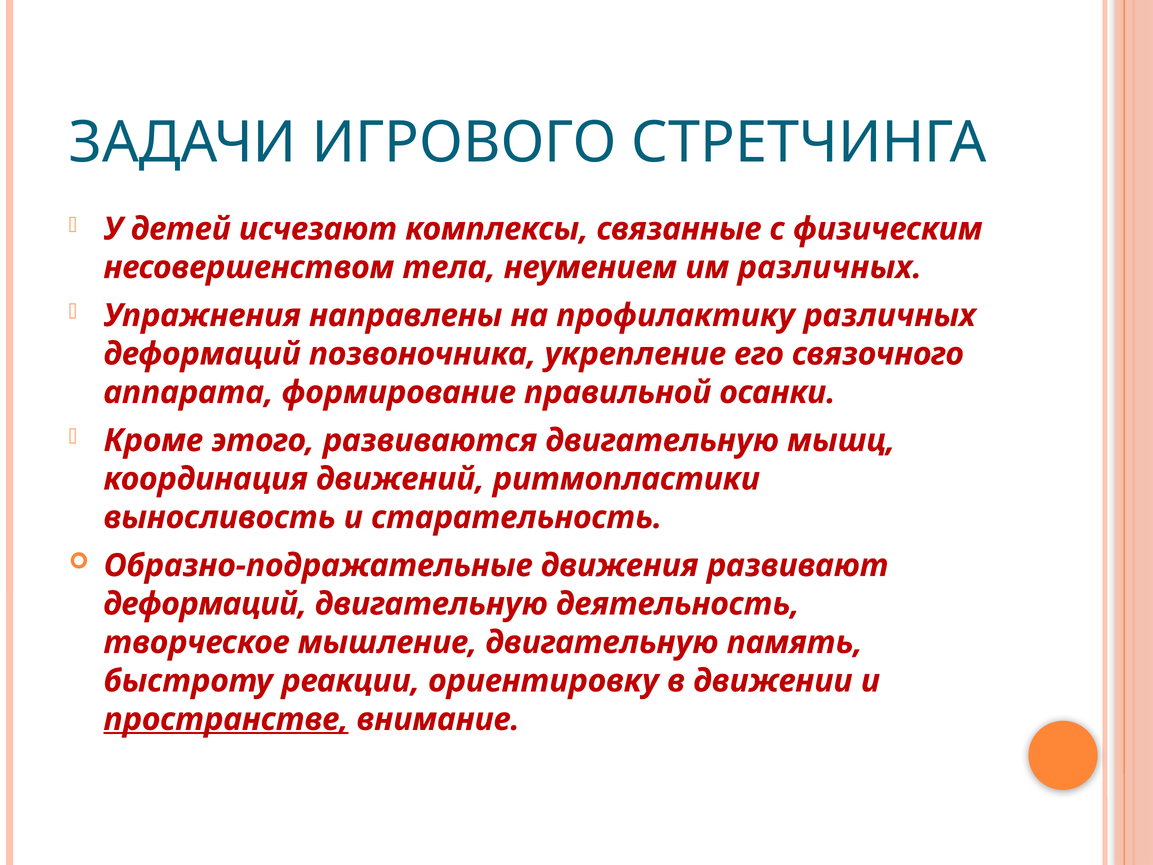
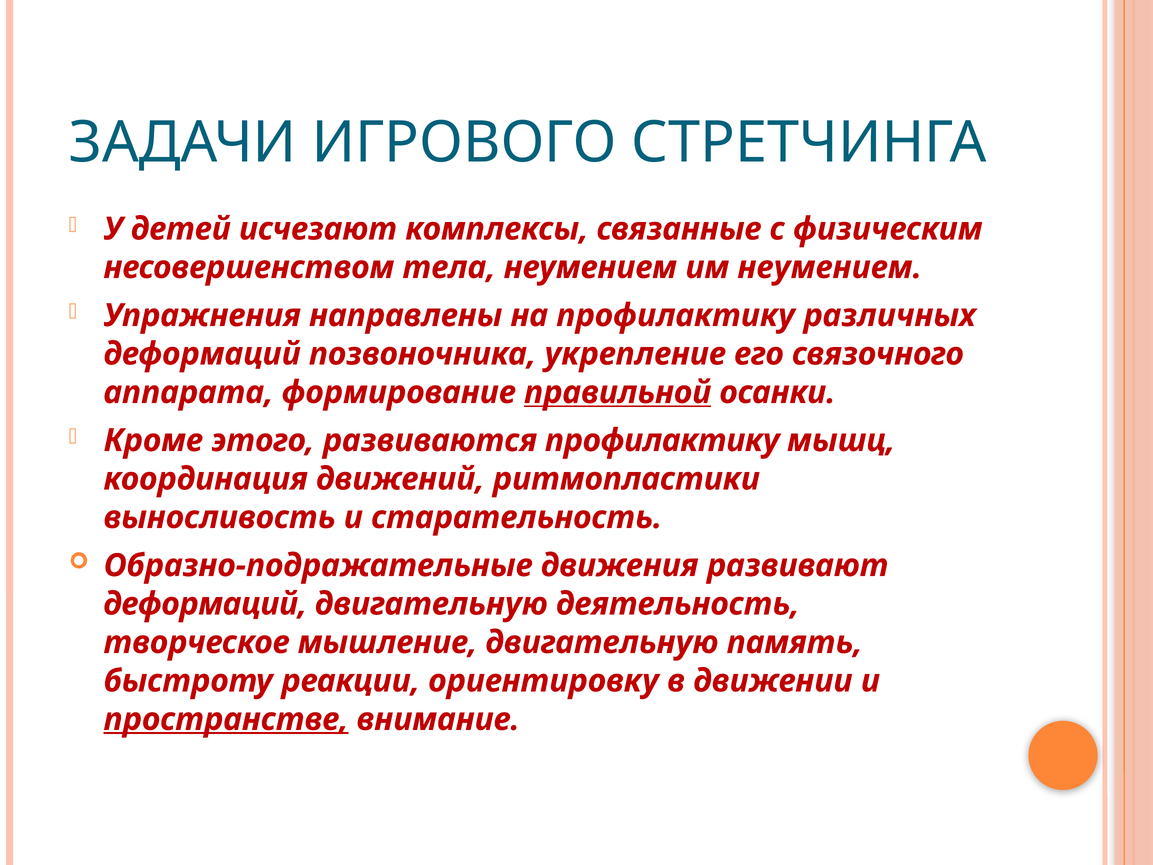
им различных: различных -> неумением
правильной underline: none -> present
развиваются двигательную: двигательную -> профилактику
